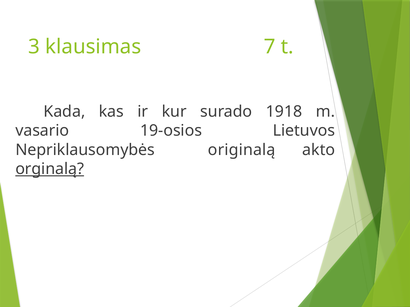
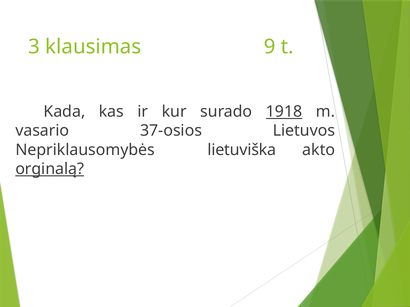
7: 7 -> 9
1918 underline: none -> present
19-osios: 19-osios -> 37-osios
originalą: originalą -> lietuviška
